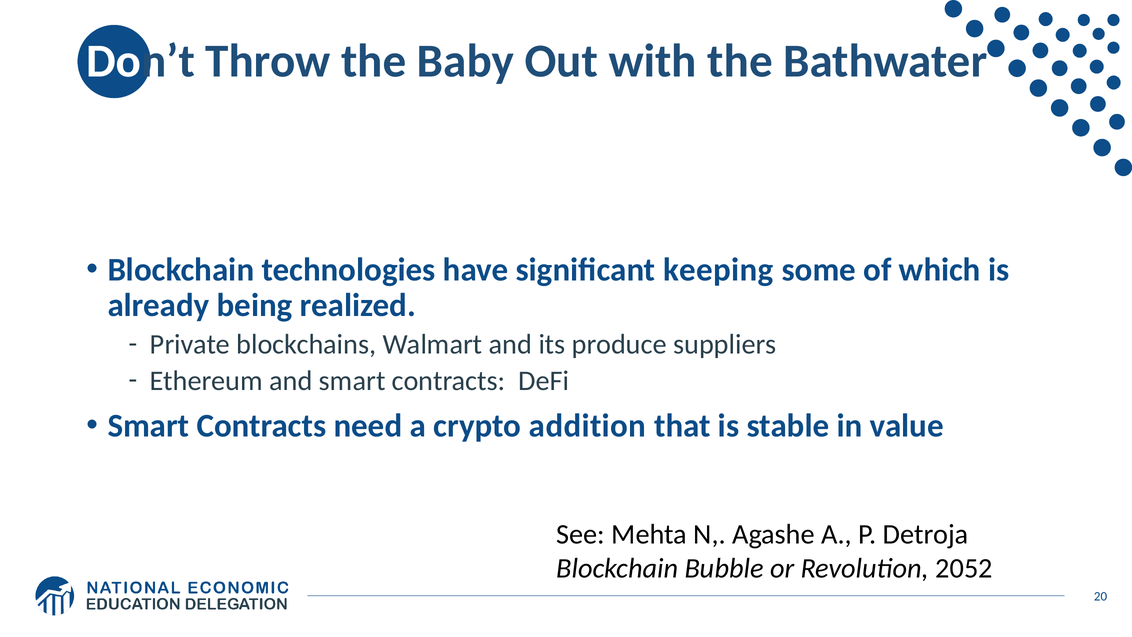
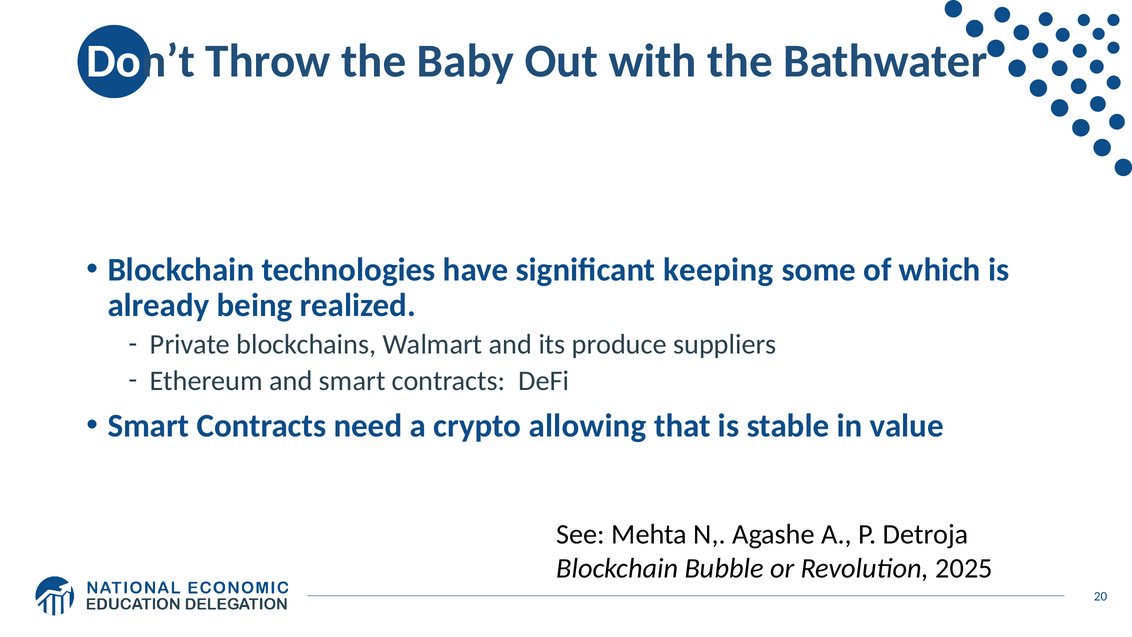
addition: addition -> allowing
2052: 2052 -> 2025
